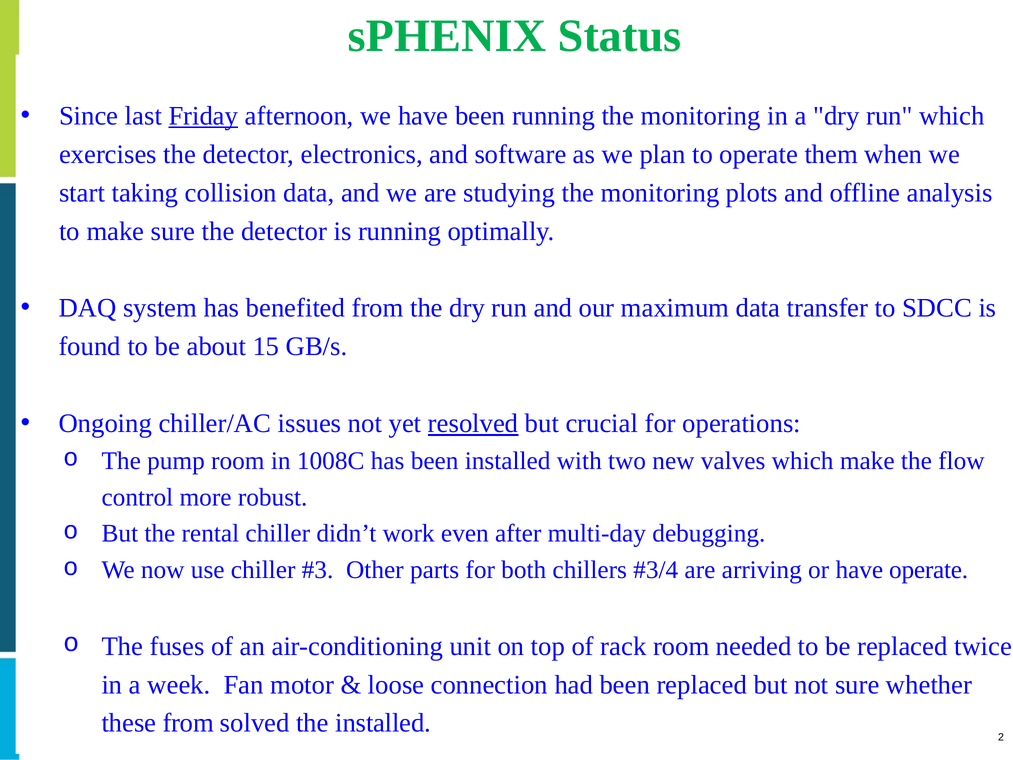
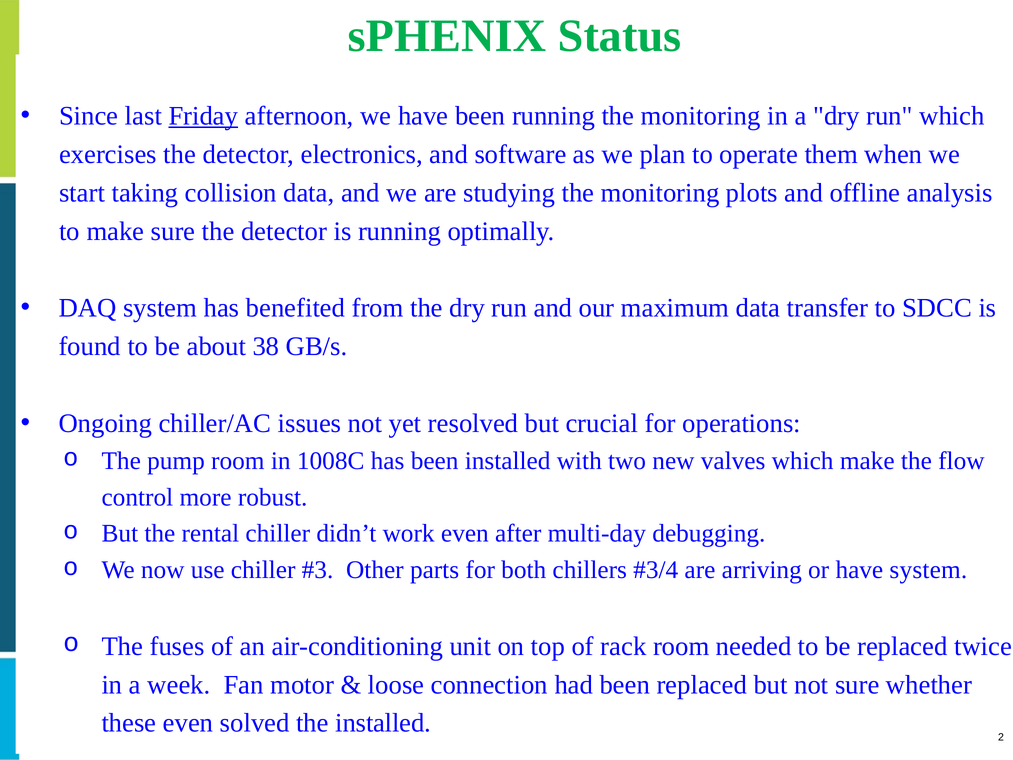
15: 15 -> 38
resolved underline: present -> none
have operate: operate -> system
these from: from -> even
